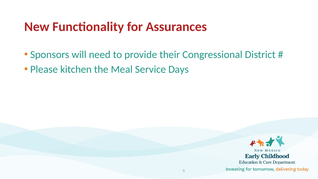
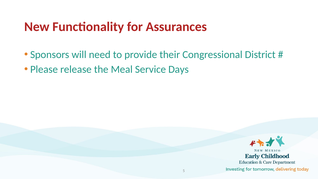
kitchen: kitchen -> release
